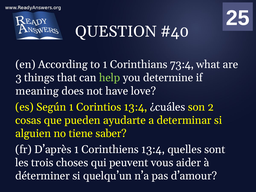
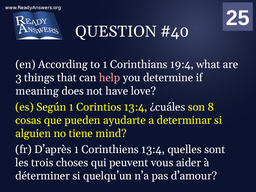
73:4: 73:4 -> 19:4
help colour: light green -> pink
2: 2 -> 8
saber: saber -> mind
